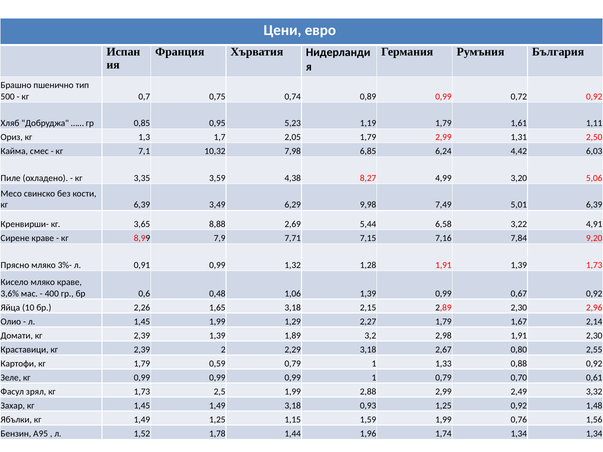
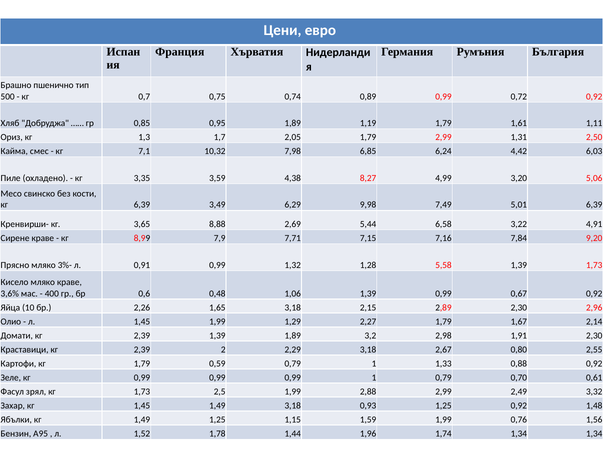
0,95 5,23: 5,23 -> 1,89
1,28 1,91: 1,91 -> 5,58
